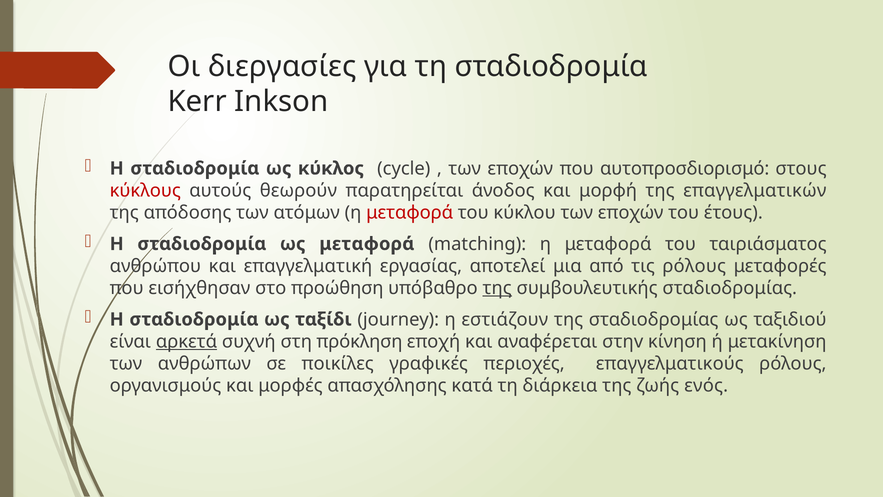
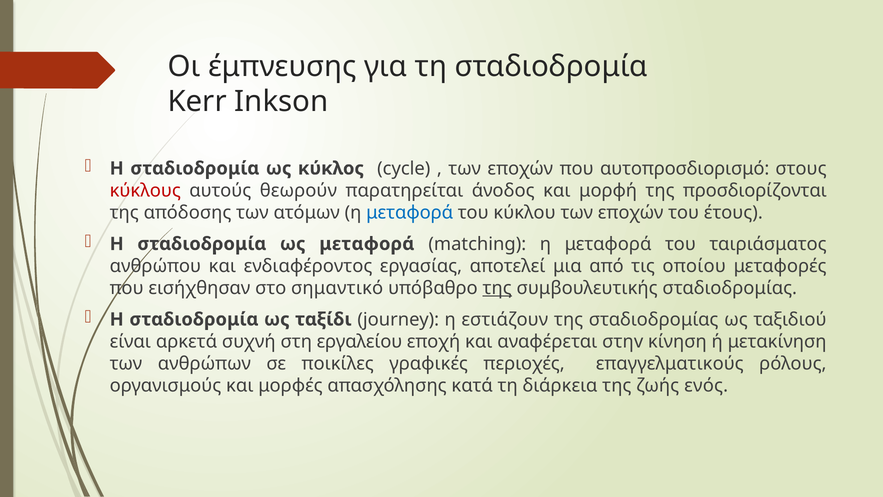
διεργασίες: διεργασίες -> έμπνευσης
επαγγελματικών: επαγγελματικών -> προσδιορίζονται
μεταφορά at (410, 212) colour: red -> blue
επαγγελματική: επαγγελματική -> ενδιαφέροντος
τις ρόλους: ρόλους -> οποίου
προώθηση: προώθηση -> σημαντικό
αρκετά underline: present -> none
πρόκληση: πρόκληση -> εργαλείου
